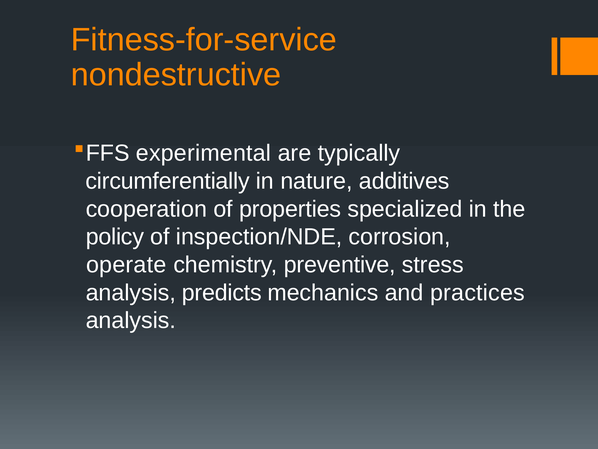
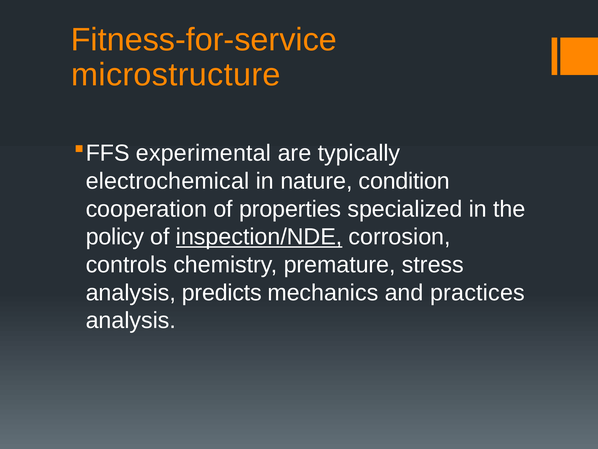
nondestructive: nondestructive -> microstructure
circumferentially: circumferentially -> electrochemical
additives: additives -> condition
inspection/NDE underline: none -> present
operate: operate -> controls
preventive: preventive -> premature
